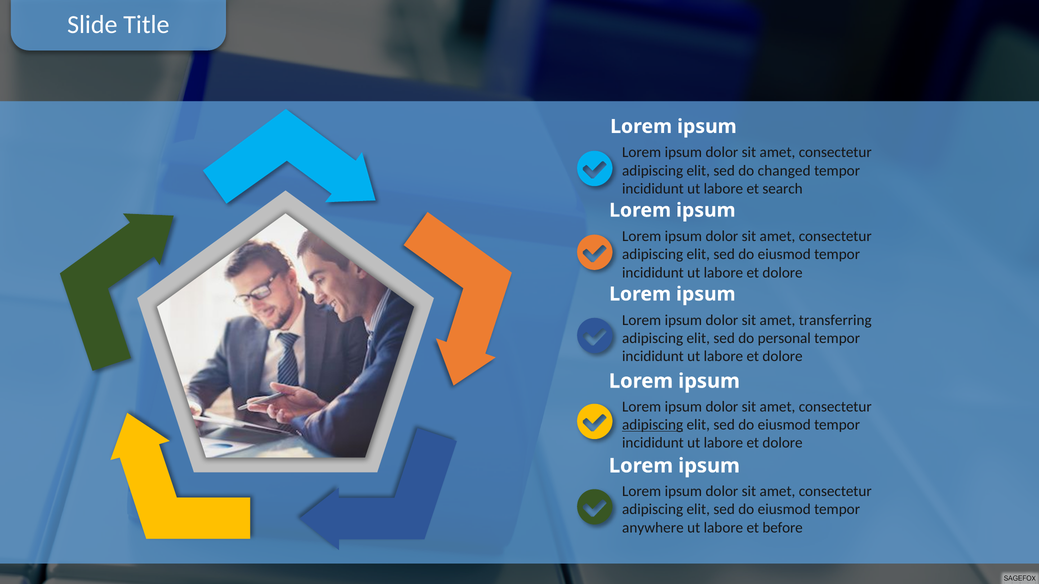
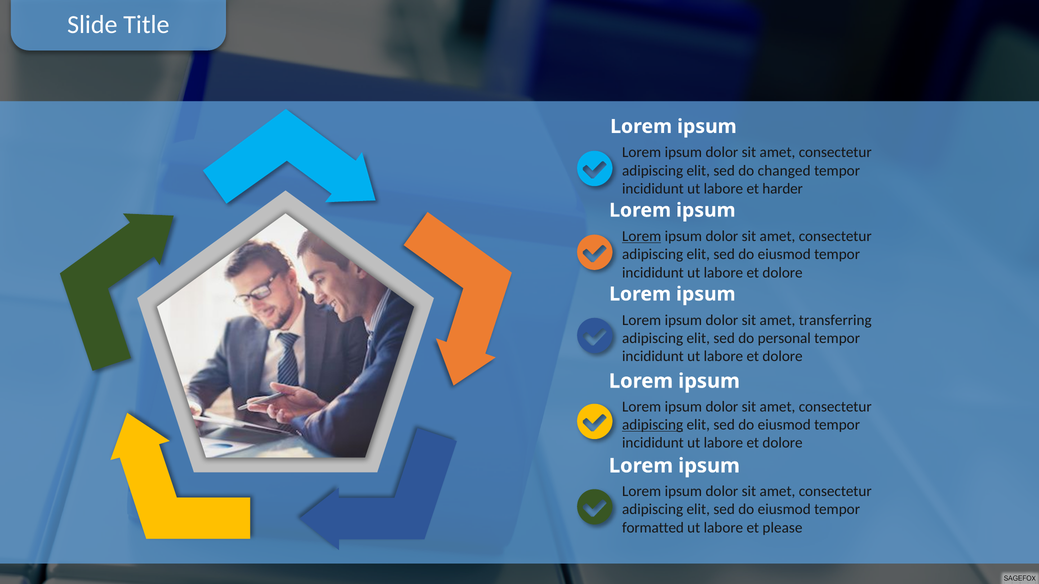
search: search -> harder
Lorem at (642, 236) underline: none -> present
anywhere: anywhere -> formatted
before: before -> please
